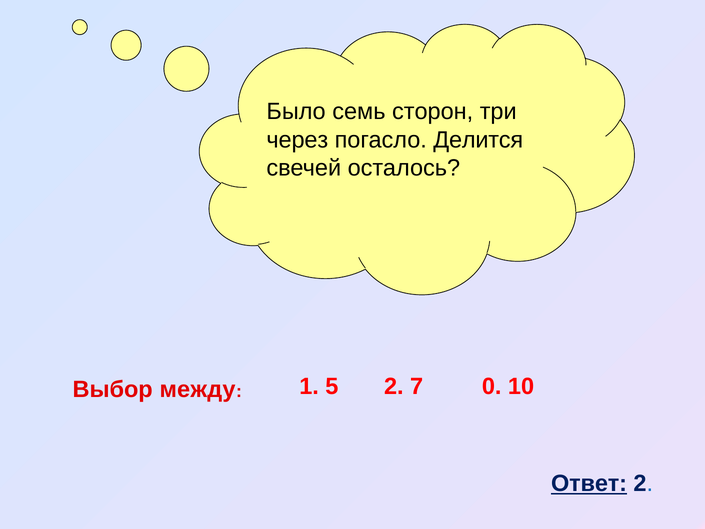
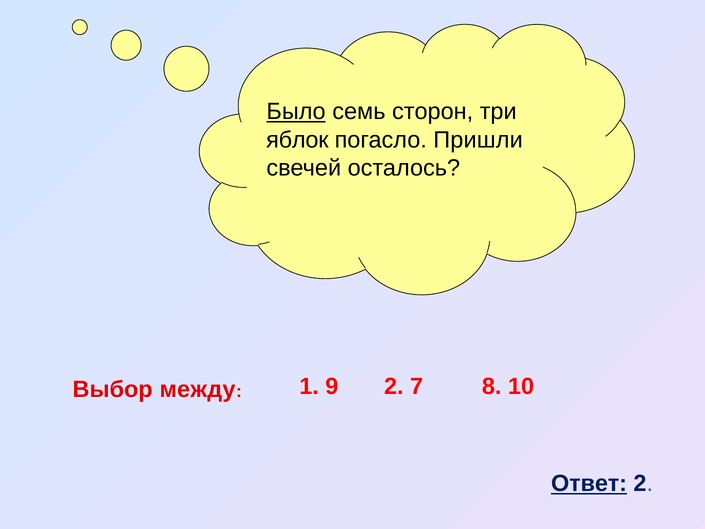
Было underline: none -> present
через: через -> яблок
Делится: Делится -> Пришли
5: 5 -> 9
0: 0 -> 8
